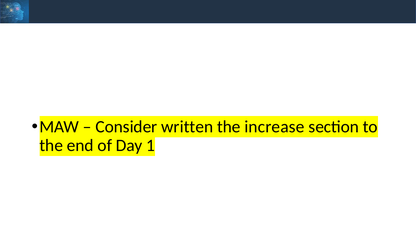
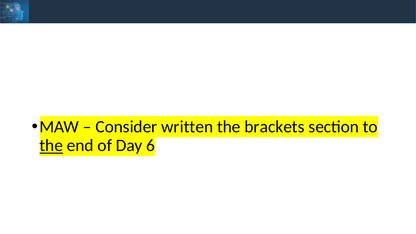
increase: increase -> brackets
the at (51, 146) underline: none -> present
1: 1 -> 6
